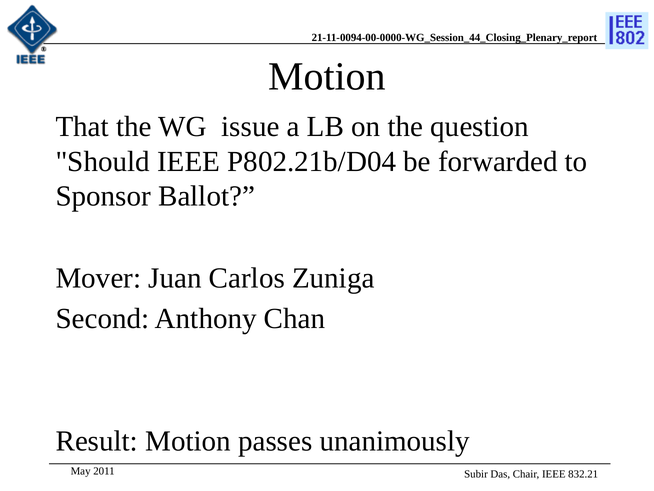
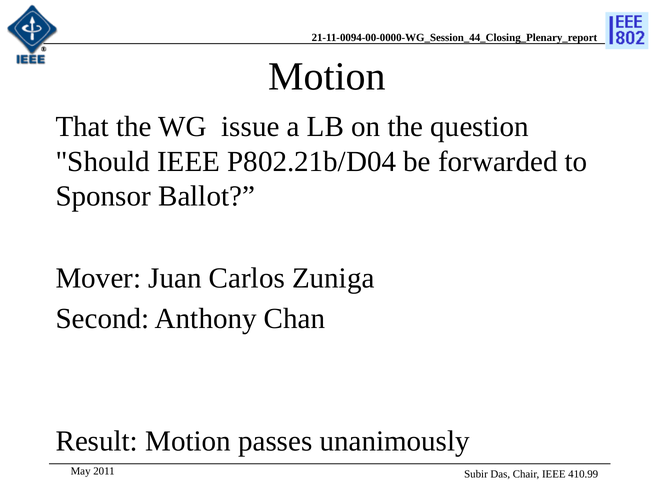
832.21: 832.21 -> 410.99
